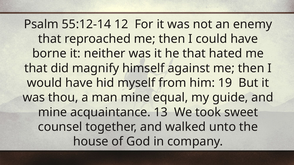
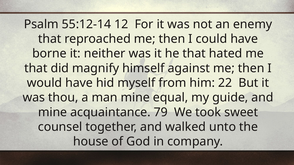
19: 19 -> 22
13: 13 -> 79
